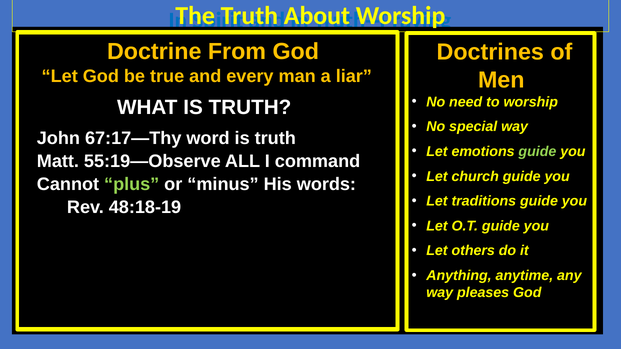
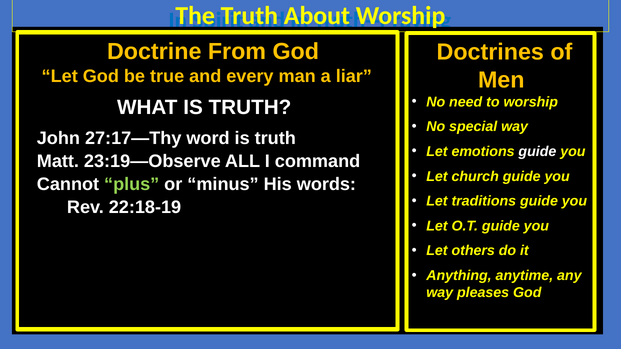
67:17—Thy: 67:17—Thy -> 27:17—Thy
guide at (537, 152) colour: light green -> white
55:19—Observe: 55:19—Observe -> 23:19—Observe
48:18-19: 48:18-19 -> 22:18-19
